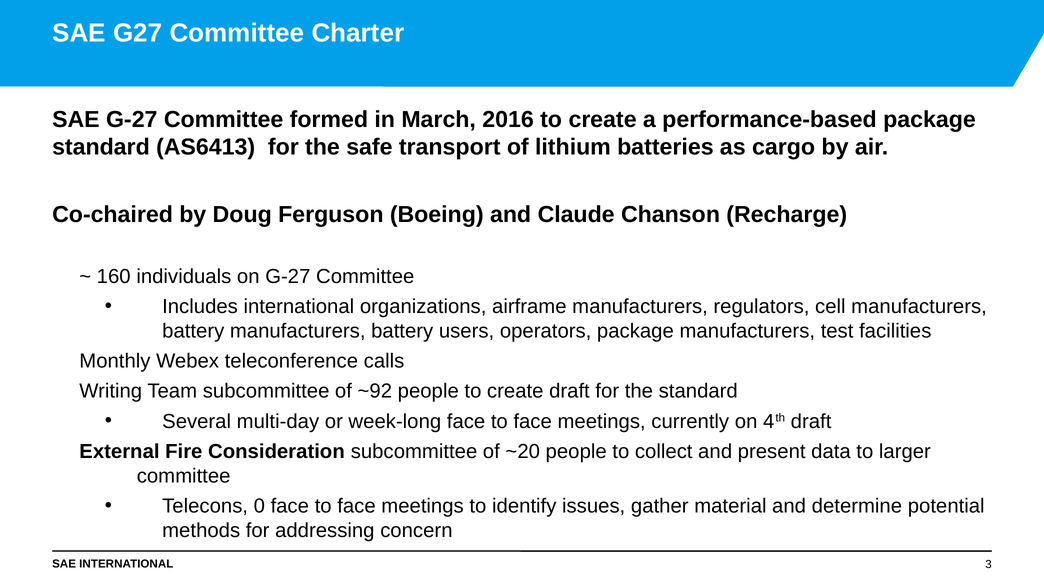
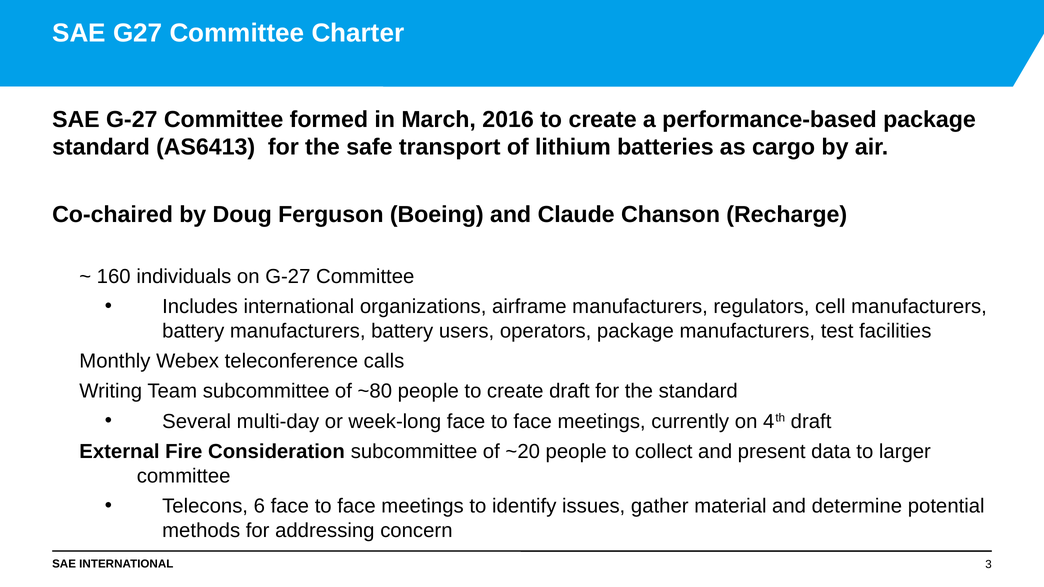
~92: ~92 -> ~80
0: 0 -> 6
